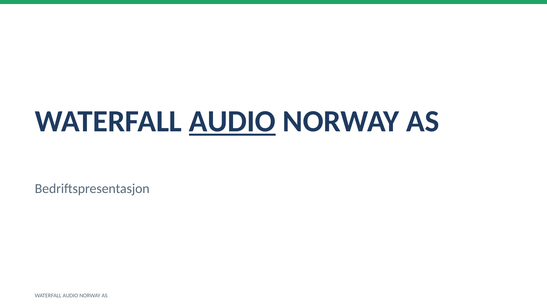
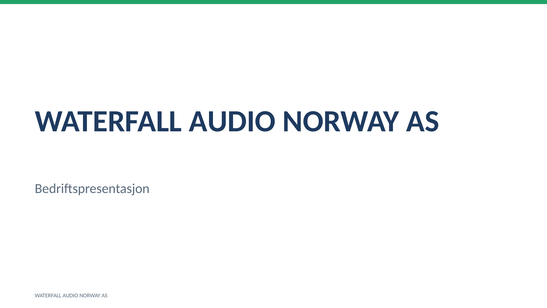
AUDIO at (232, 121) underline: present -> none
